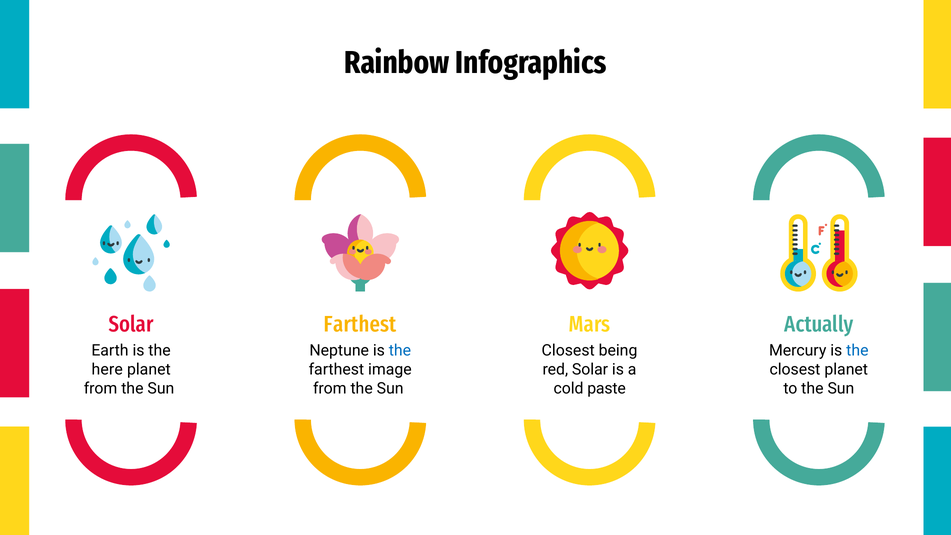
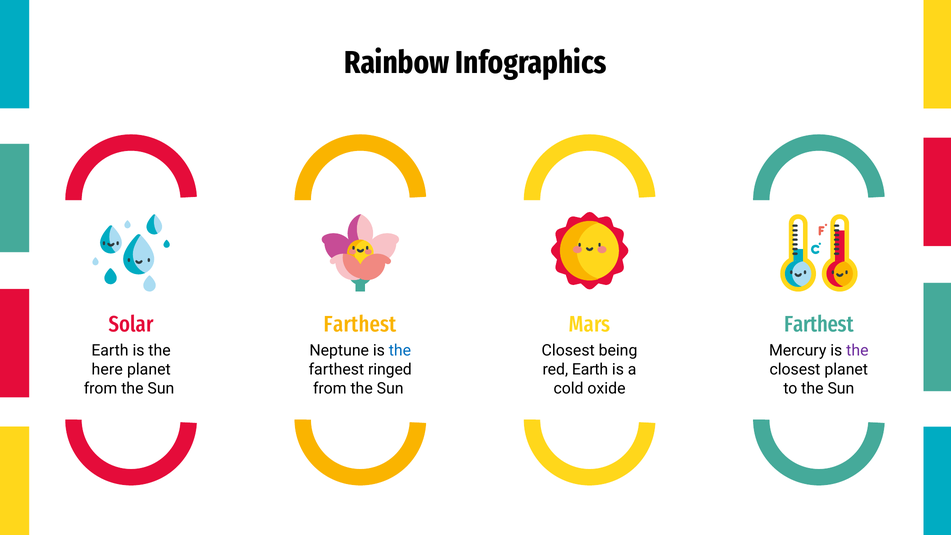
Actually at (819, 324): Actually -> Farthest
the at (857, 350) colour: blue -> purple
image: image -> ringed
red Solar: Solar -> Earth
paste: paste -> oxide
